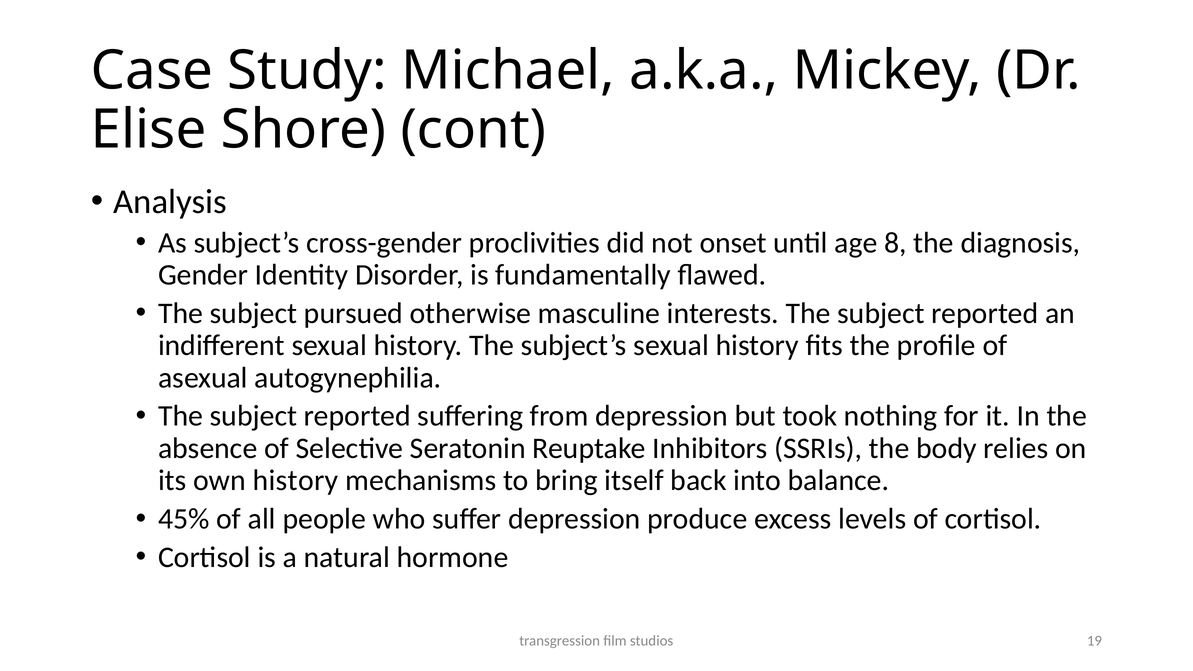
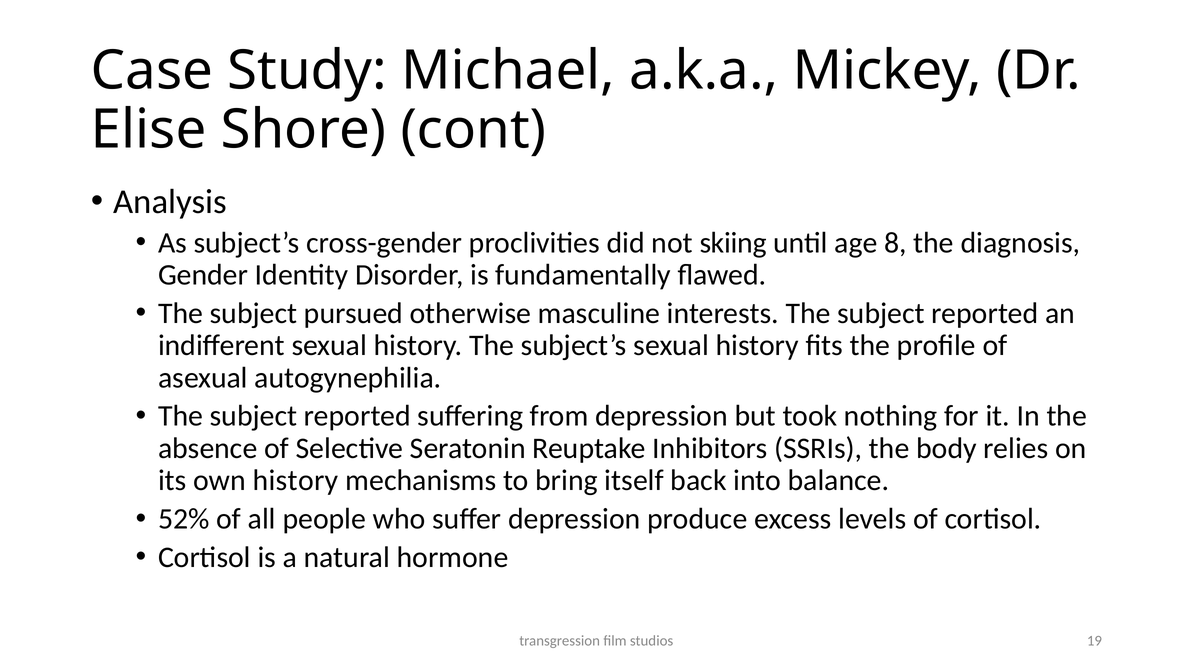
onset: onset -> skiing
45%: 45% -> 52%
